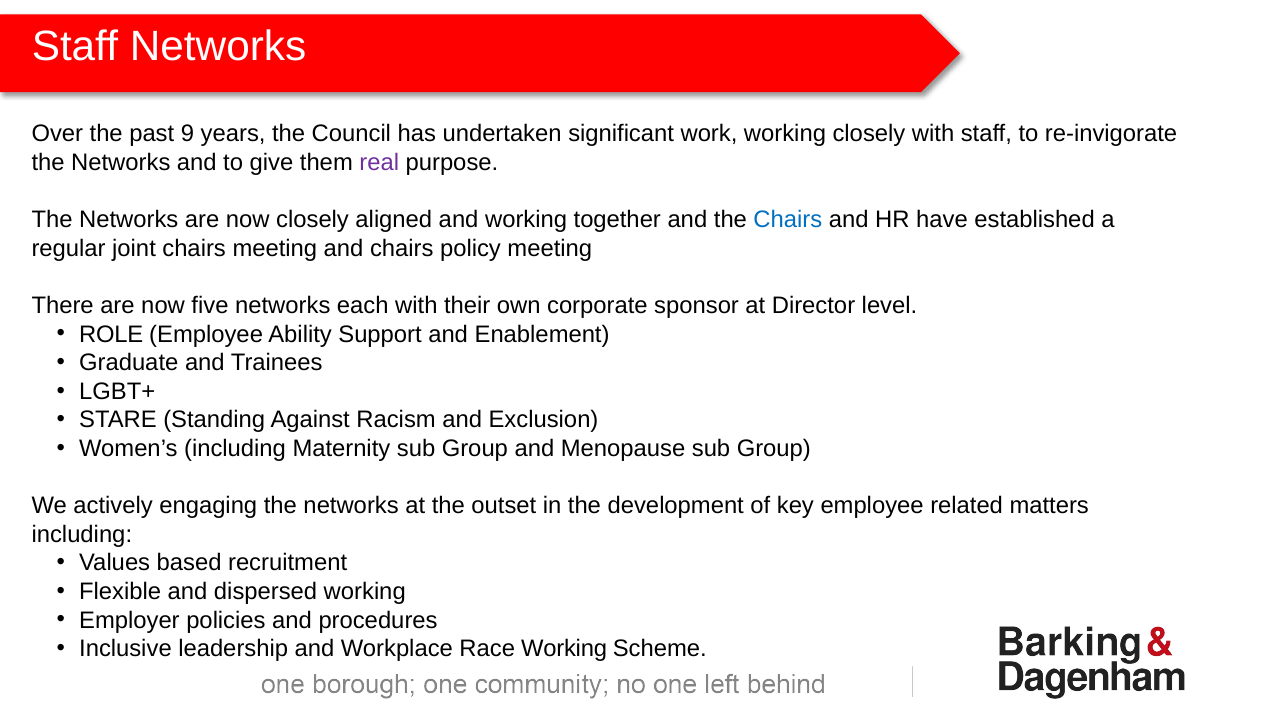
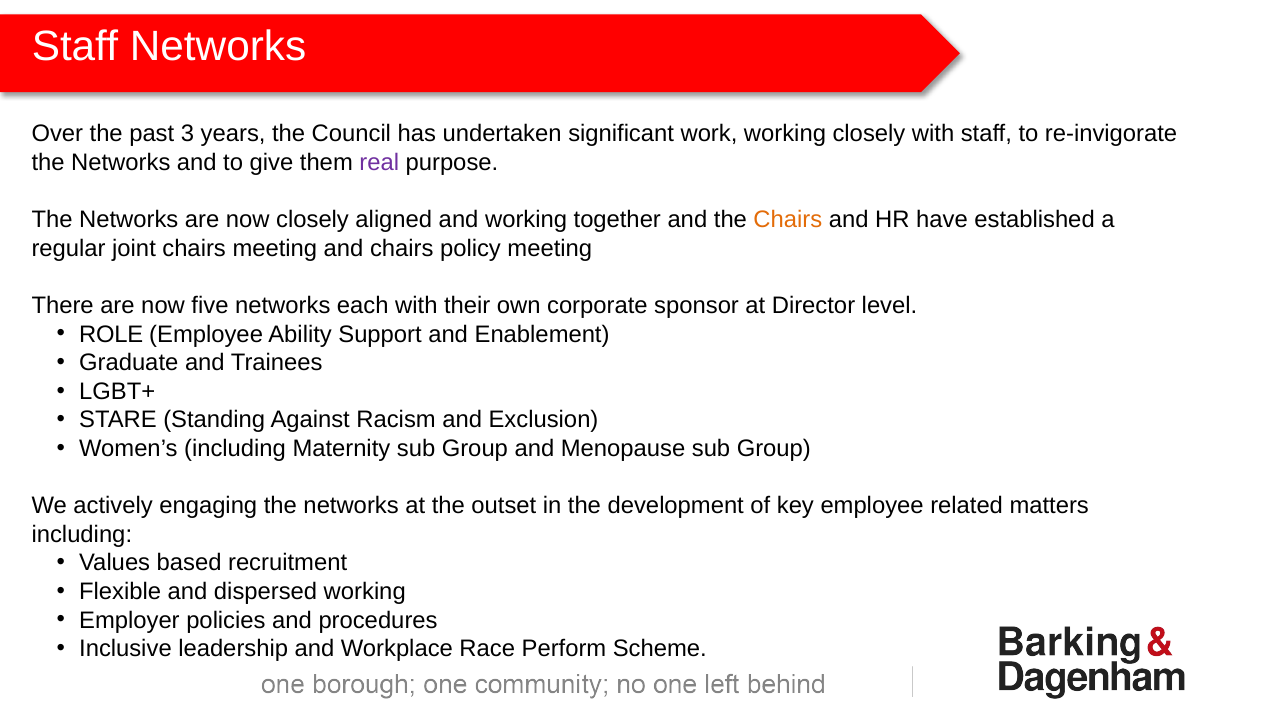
9: 9 -> 3
Chairs at (788, 220) colour: blue -> orange
Race Working: Working -> Perform
